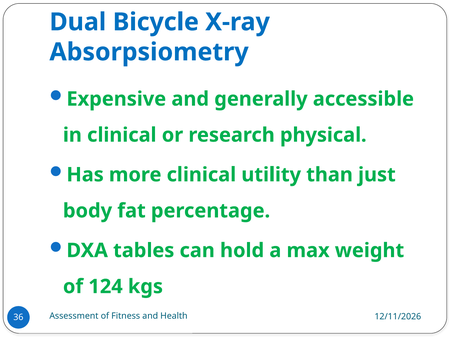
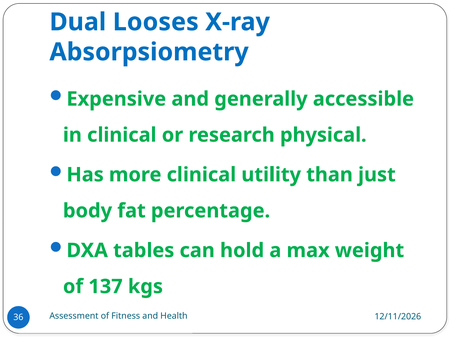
Bicycle: Bicycle -> Looses
124: 124 -> 137
